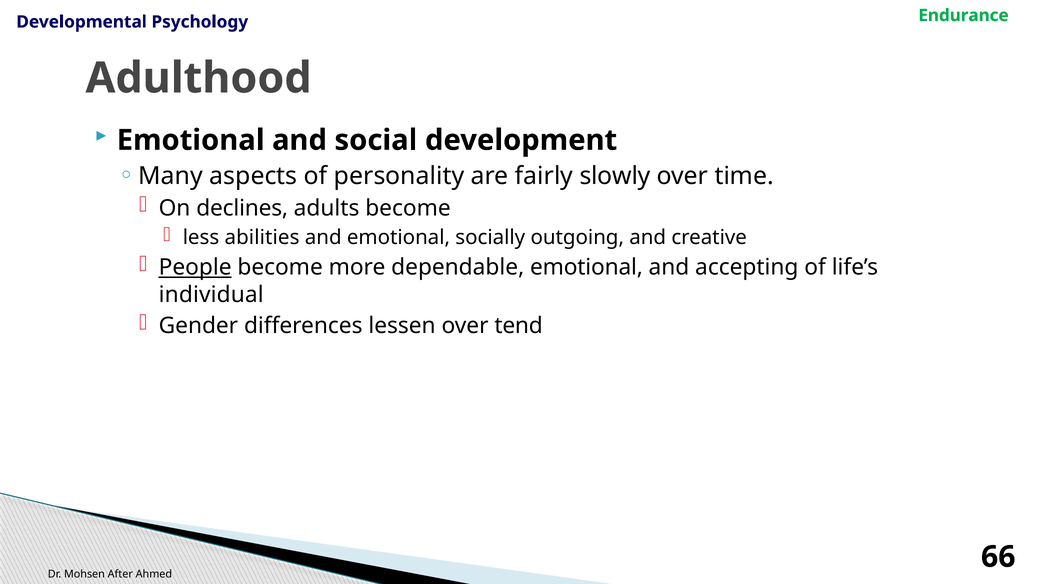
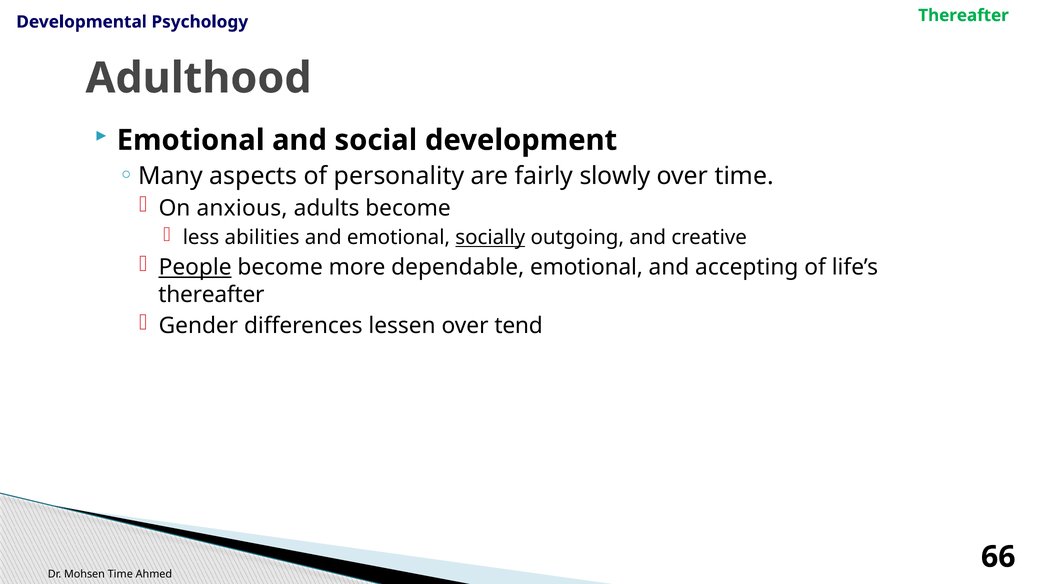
Endurance at (963, 15): Endurance -> Thereafter
declines: declines -> anxious
socially underline: none -> present
individual at (211, 295): individual -> thereafter
Mohsen After: After -> Time
